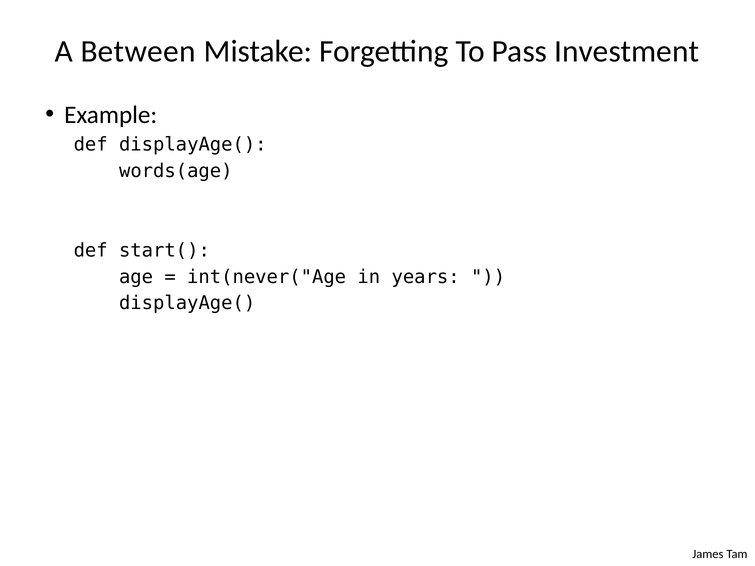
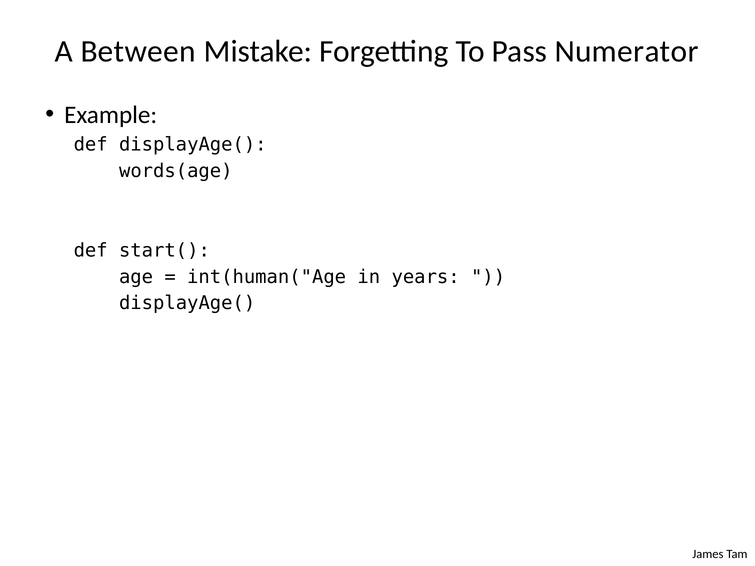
Investment: Investment -> Numerator
int(never("Age: int(never("Age -> int(human("Age
